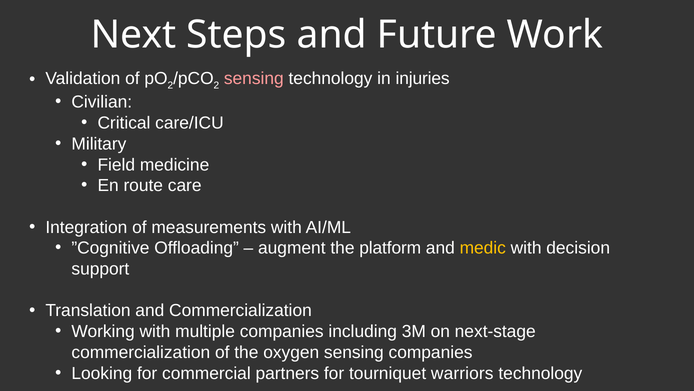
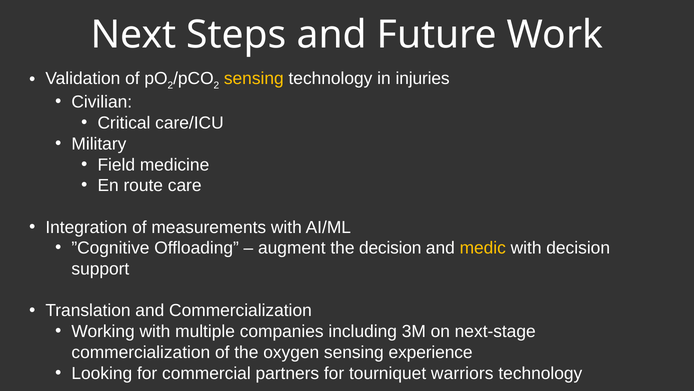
sensing at (254, 78) colour: pink -> yellow
the platform: platform -> decision
sensing companies: companies -> experience
